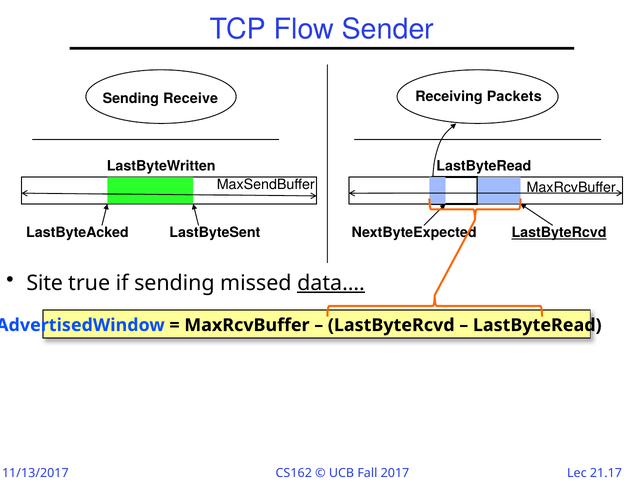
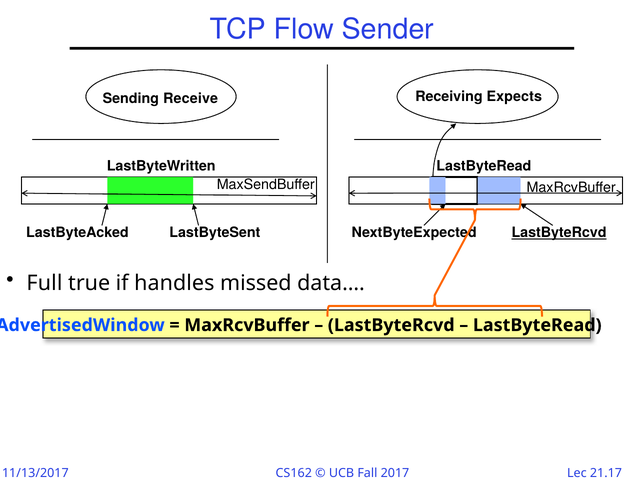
Packets: Packets -> Expects
Site: Site -> Full
if sending: sending -> handles
data… underline: present -> none
